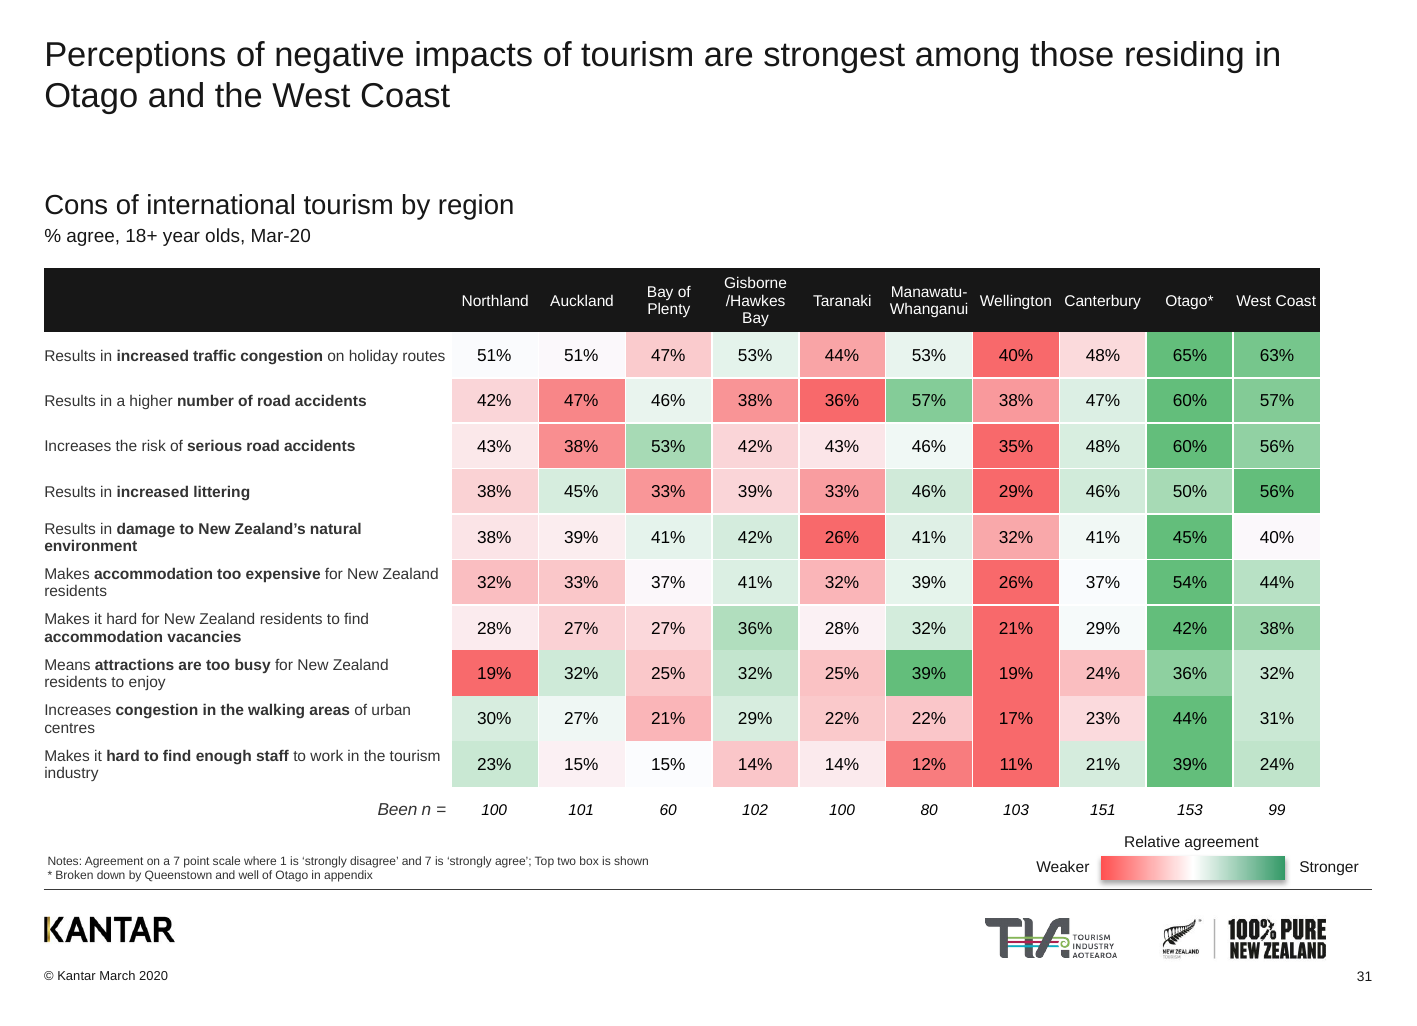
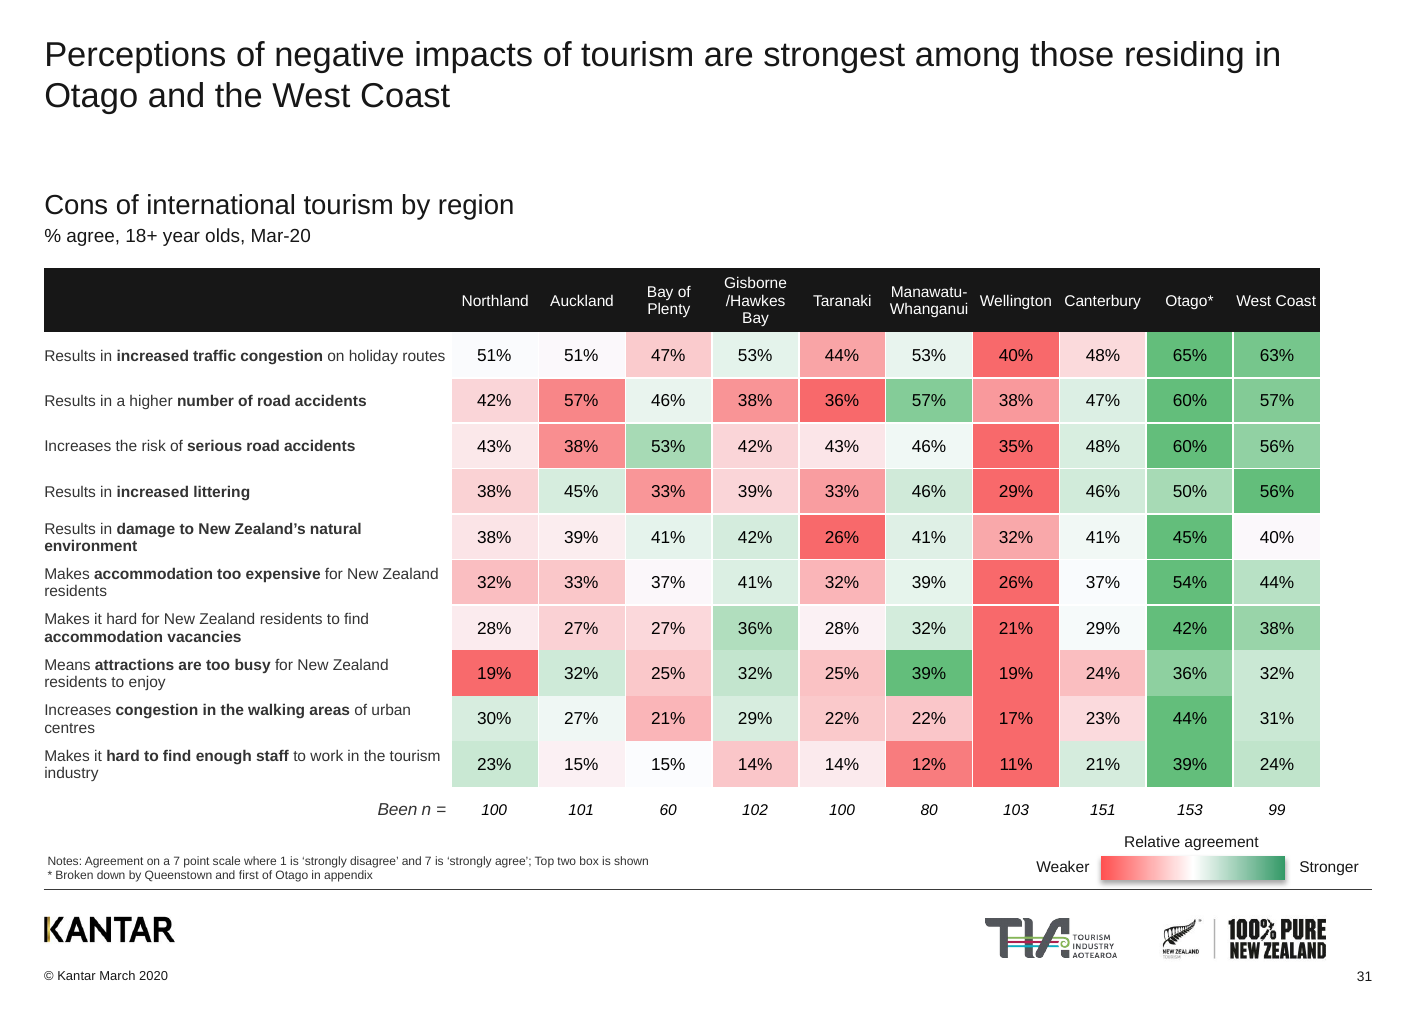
42% 47%: 47% -> 57%
well: well -> first
